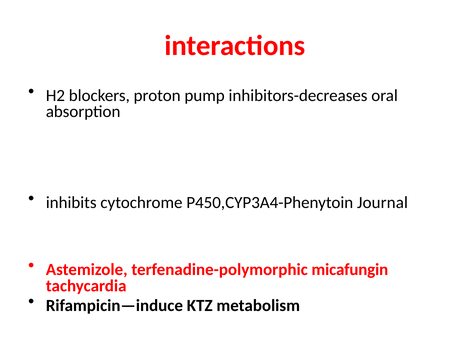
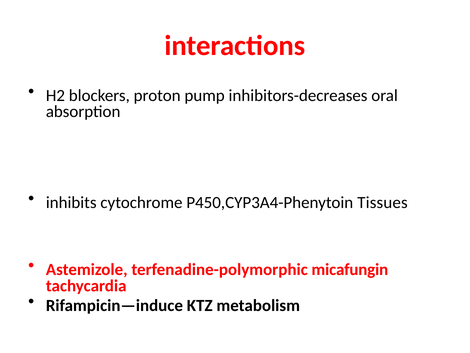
Journal: Journal -> Tissues
